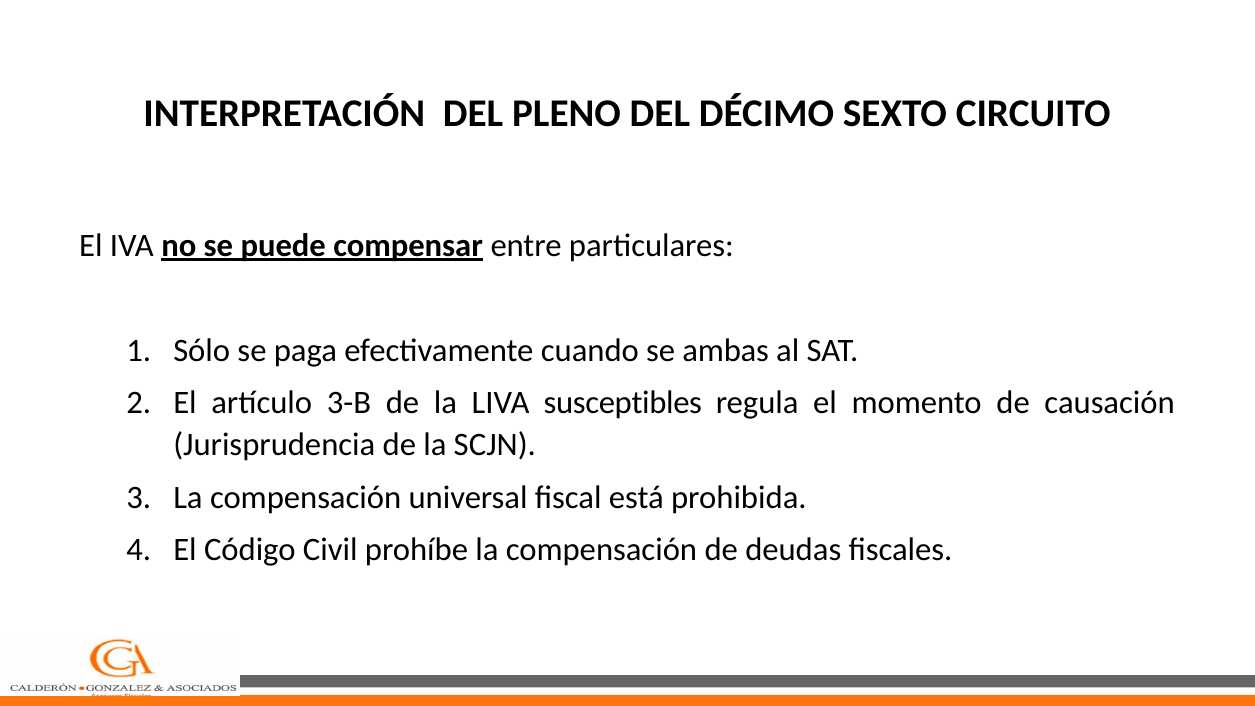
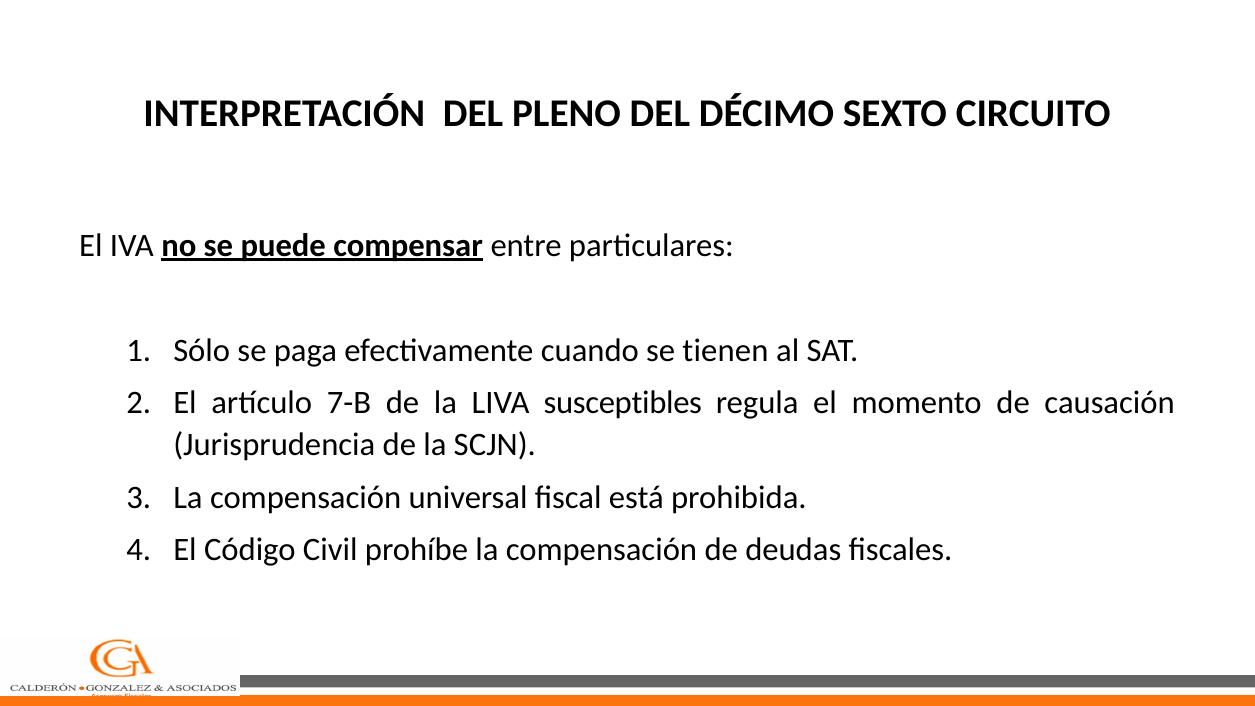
ambas: ambas -> tienen
3-B: 3-B -> 7-B
